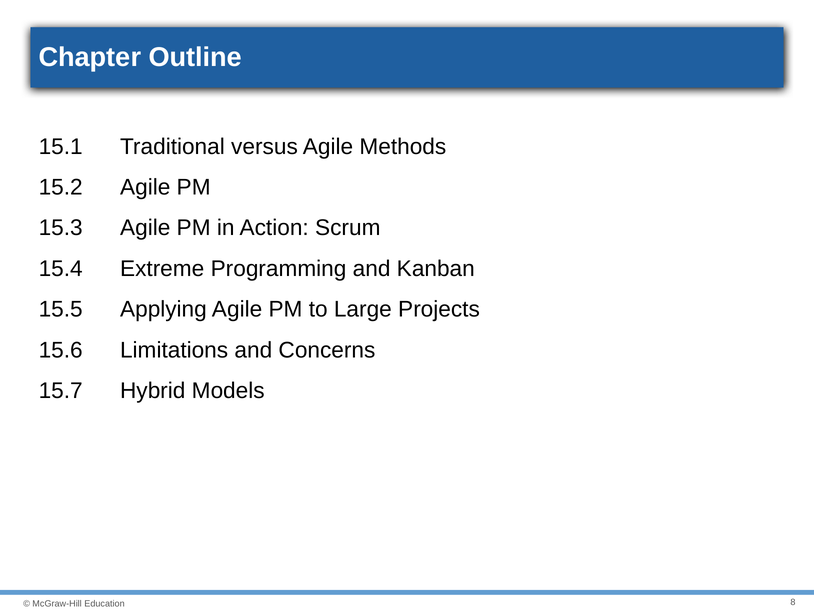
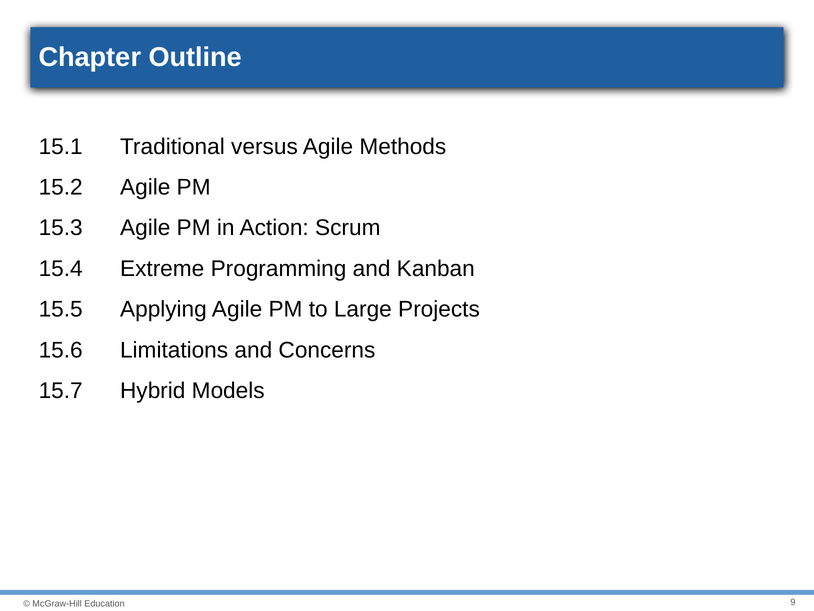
8: 8 -> 9
